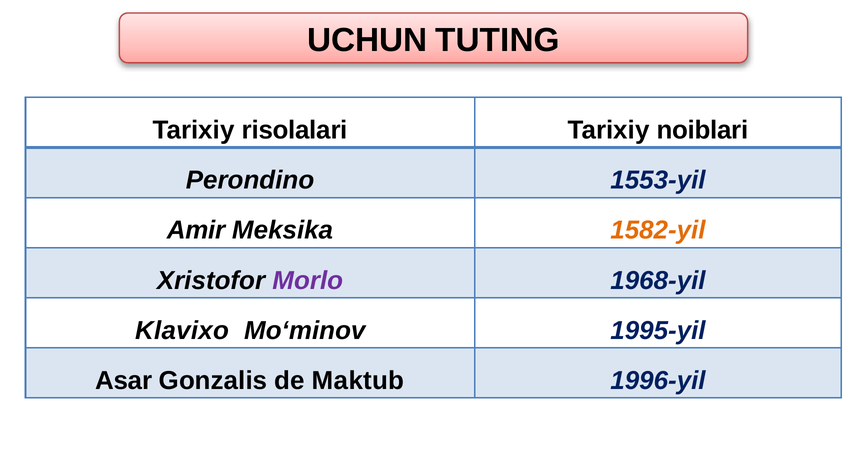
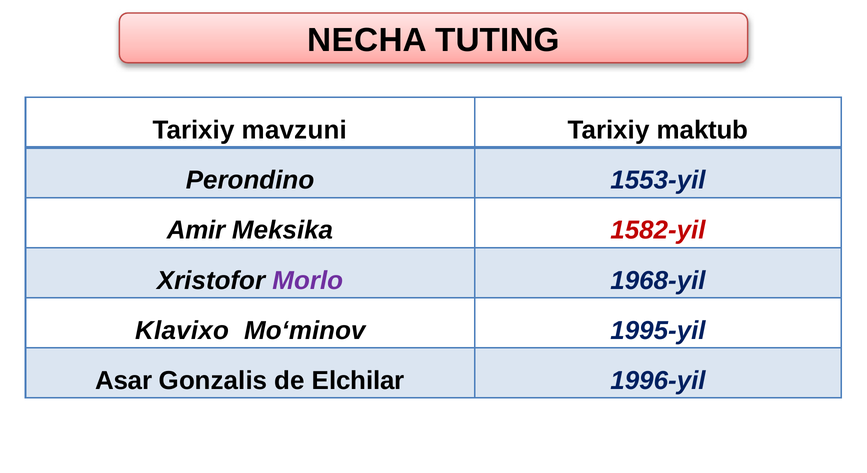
UCHUN: UCHUN -> NECHA
risolalari: risolalari -> mavzuni
noiblari: noiblari -> maktub
1582-yil colour: orange -> red
Maktub: Maktub -> Elchilar
